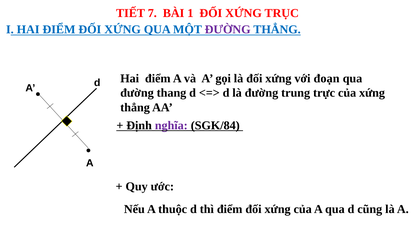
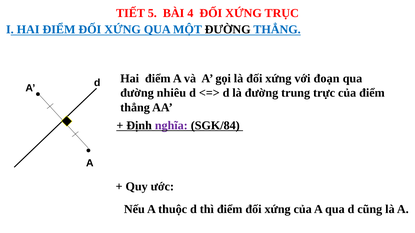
7: 7 -> 5
1: 1 -> 4
ĐƯỜNG at (228, 30) colour: purple -> black
thang: thang -> nhiêu
của xứng: xứng -> điểm
